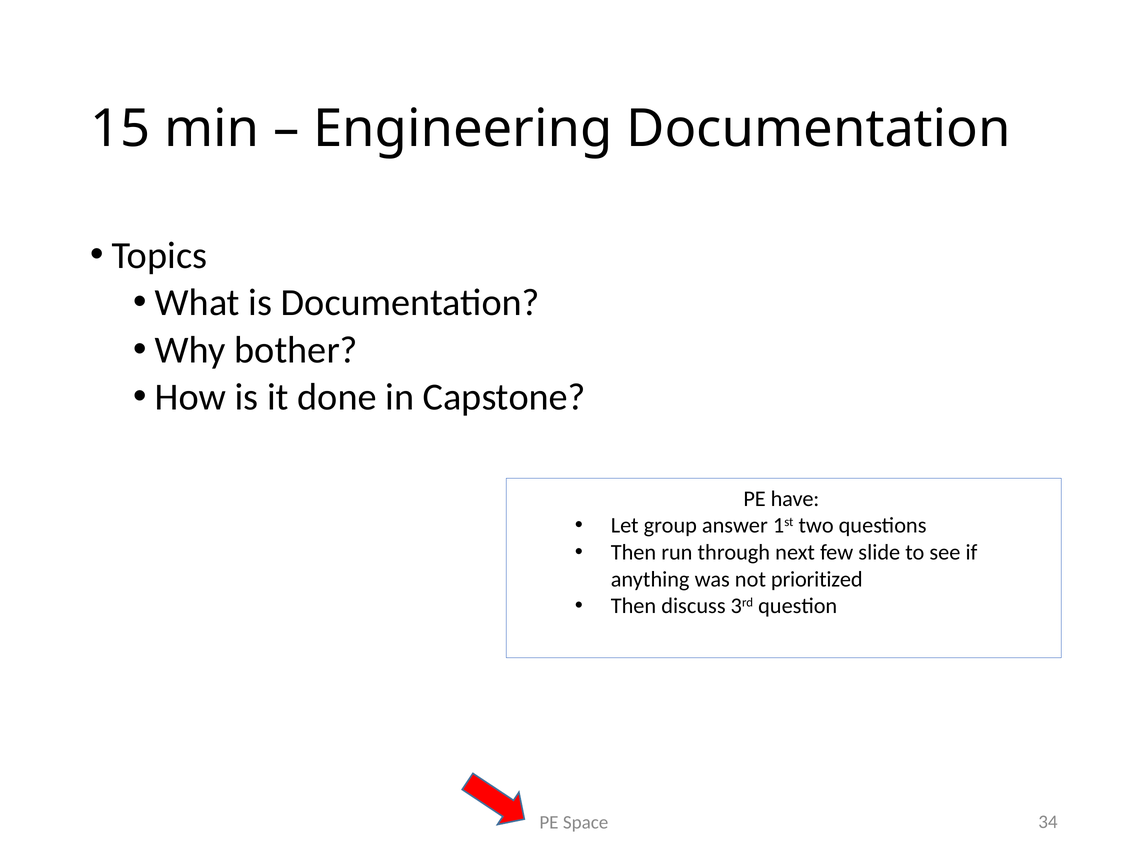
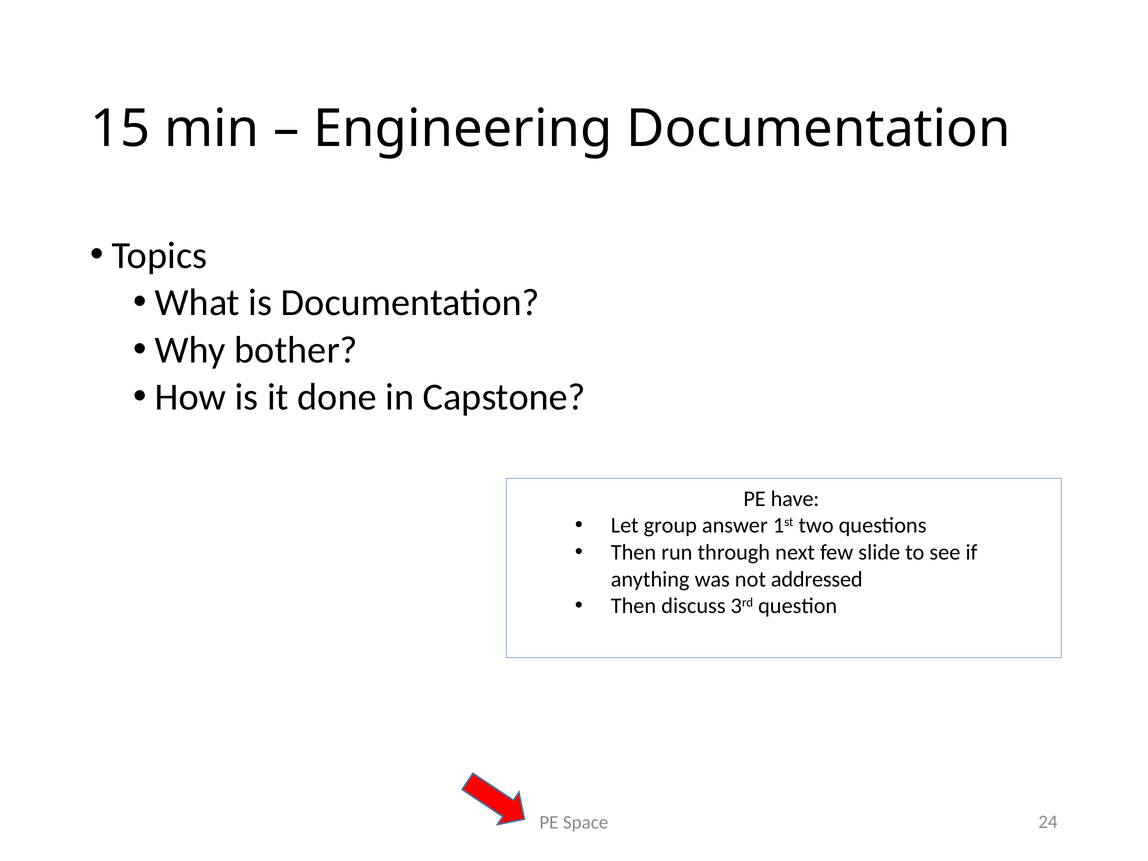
prioritized: prioritized -> addressed
34: 34 -> 24
